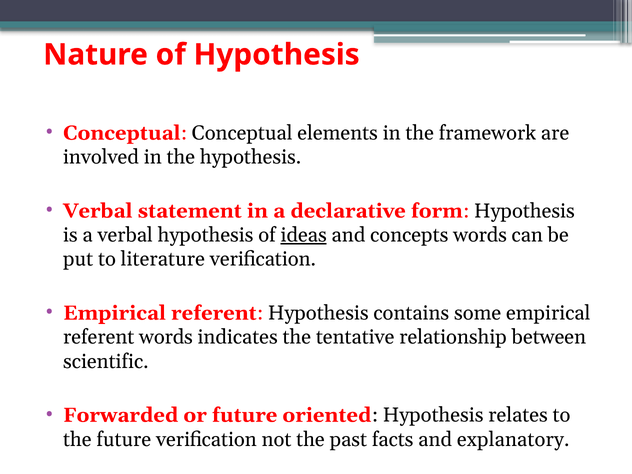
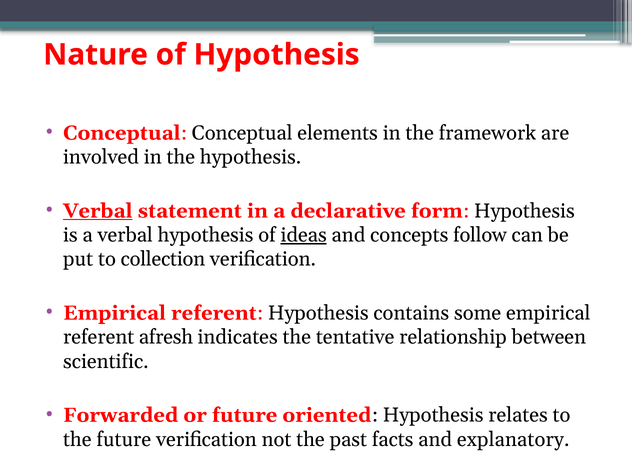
Verbal at (98, 211) underline: none -> present
concepts words: words -> follow
literature: literature -> collection
referent words: words -> afresh
